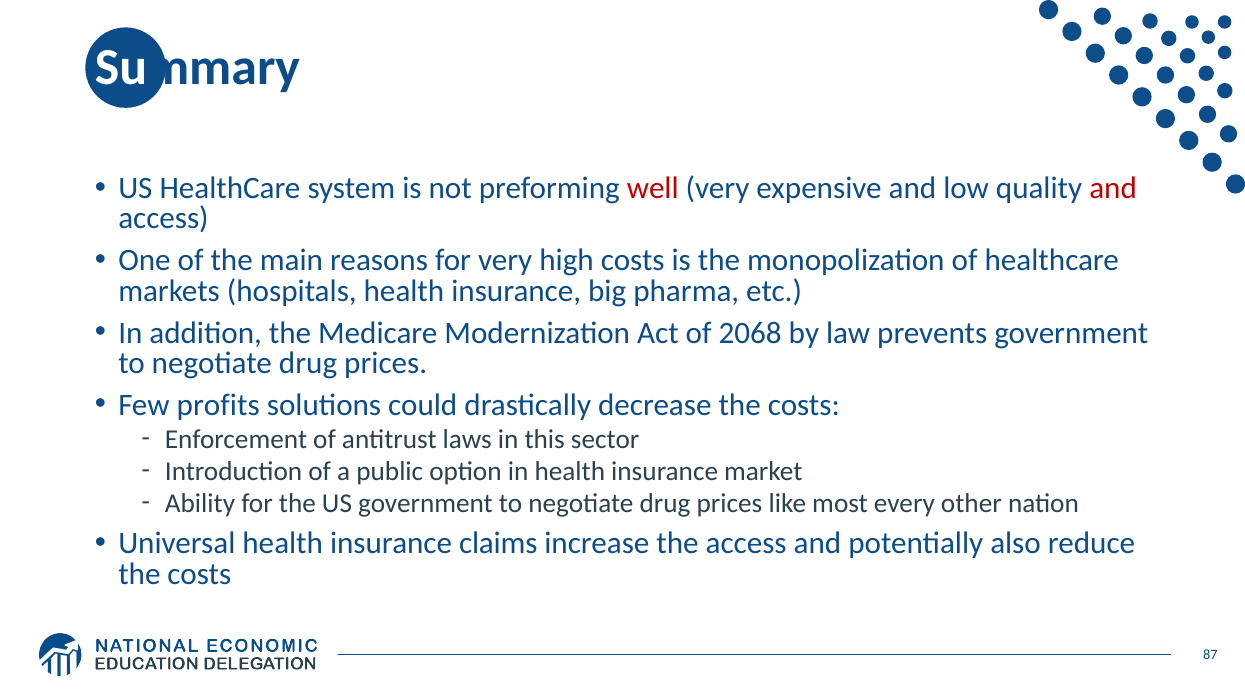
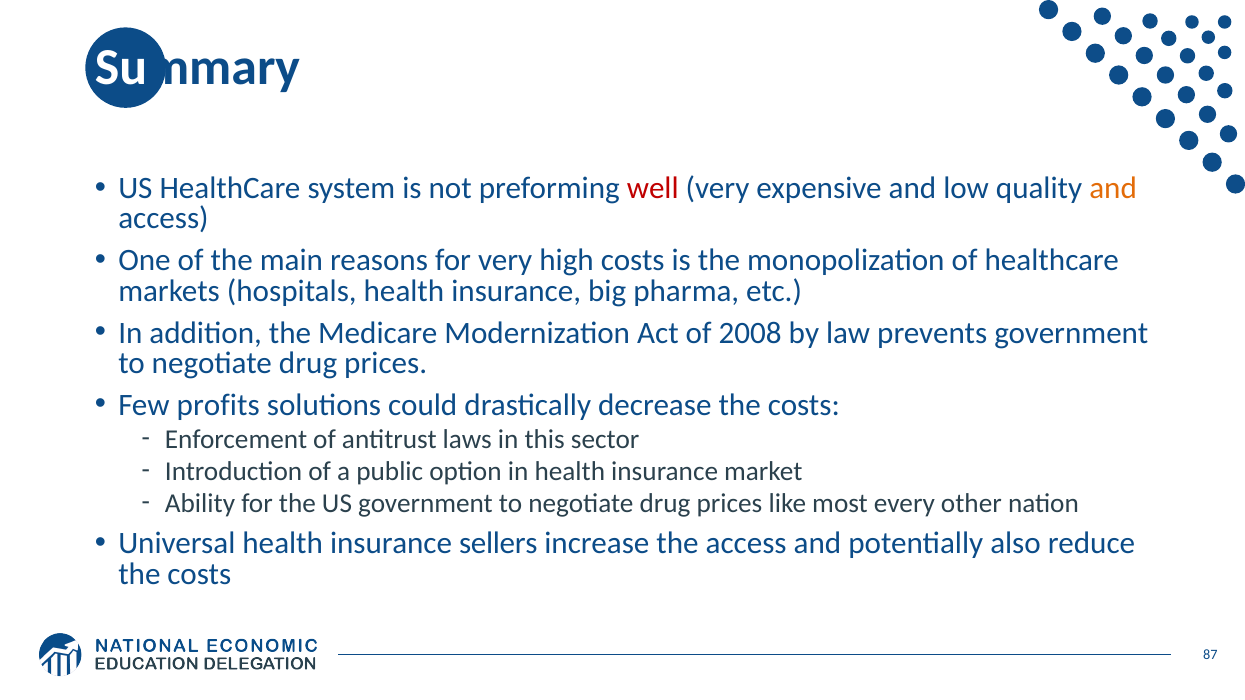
and at (1113, 189) colour: red -> orange
2068: 2068 -> 2008
claims: claims -> sellers
